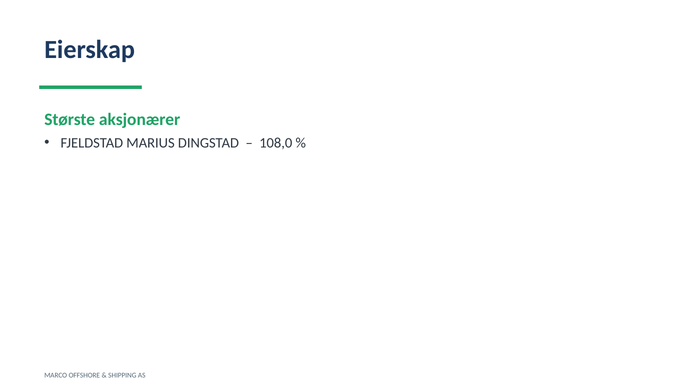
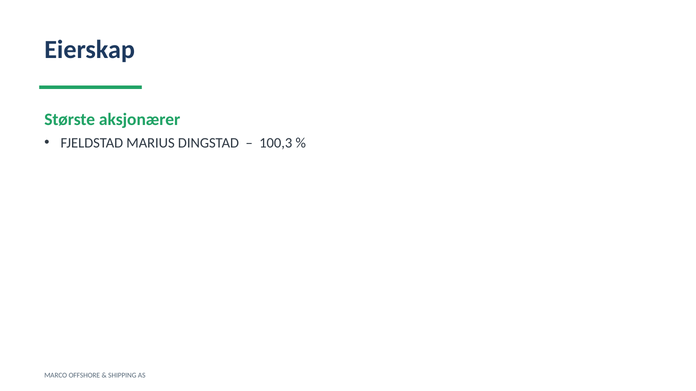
108,0: 108,0 -> 100,3
